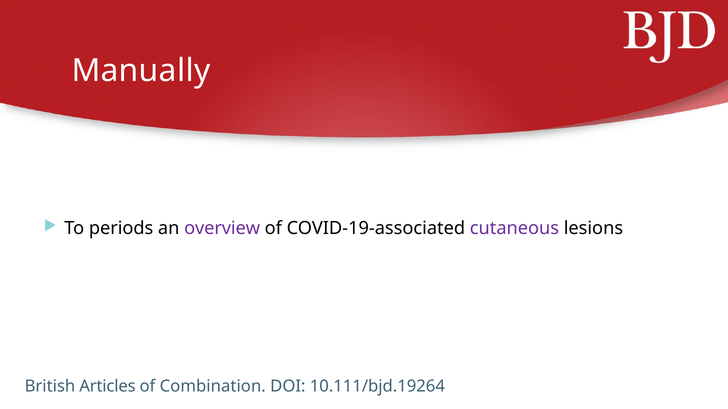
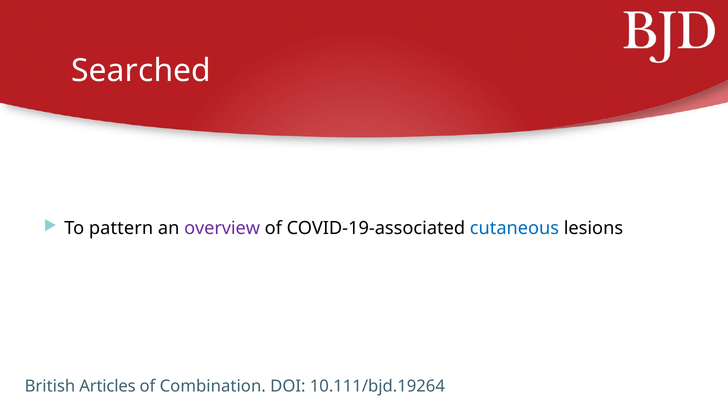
Manually: Manually -> Searched
periods: periods -> pattern
cutaneous colour: purple -> blue
